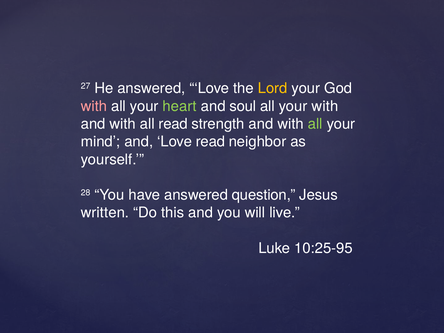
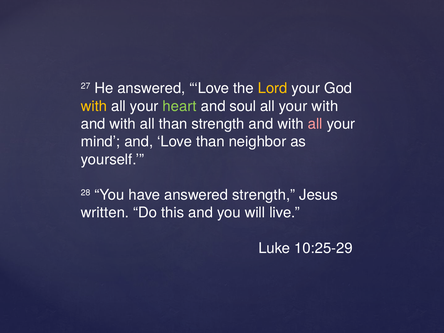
with at (94, 106) colour: pink -> yellow
all read: read -> than
all at (315, 124) colour: light green -> pink
Love read: read -> than
answered question: question -> strength
10:25-95: 10:25-95 -> 10:25-29
